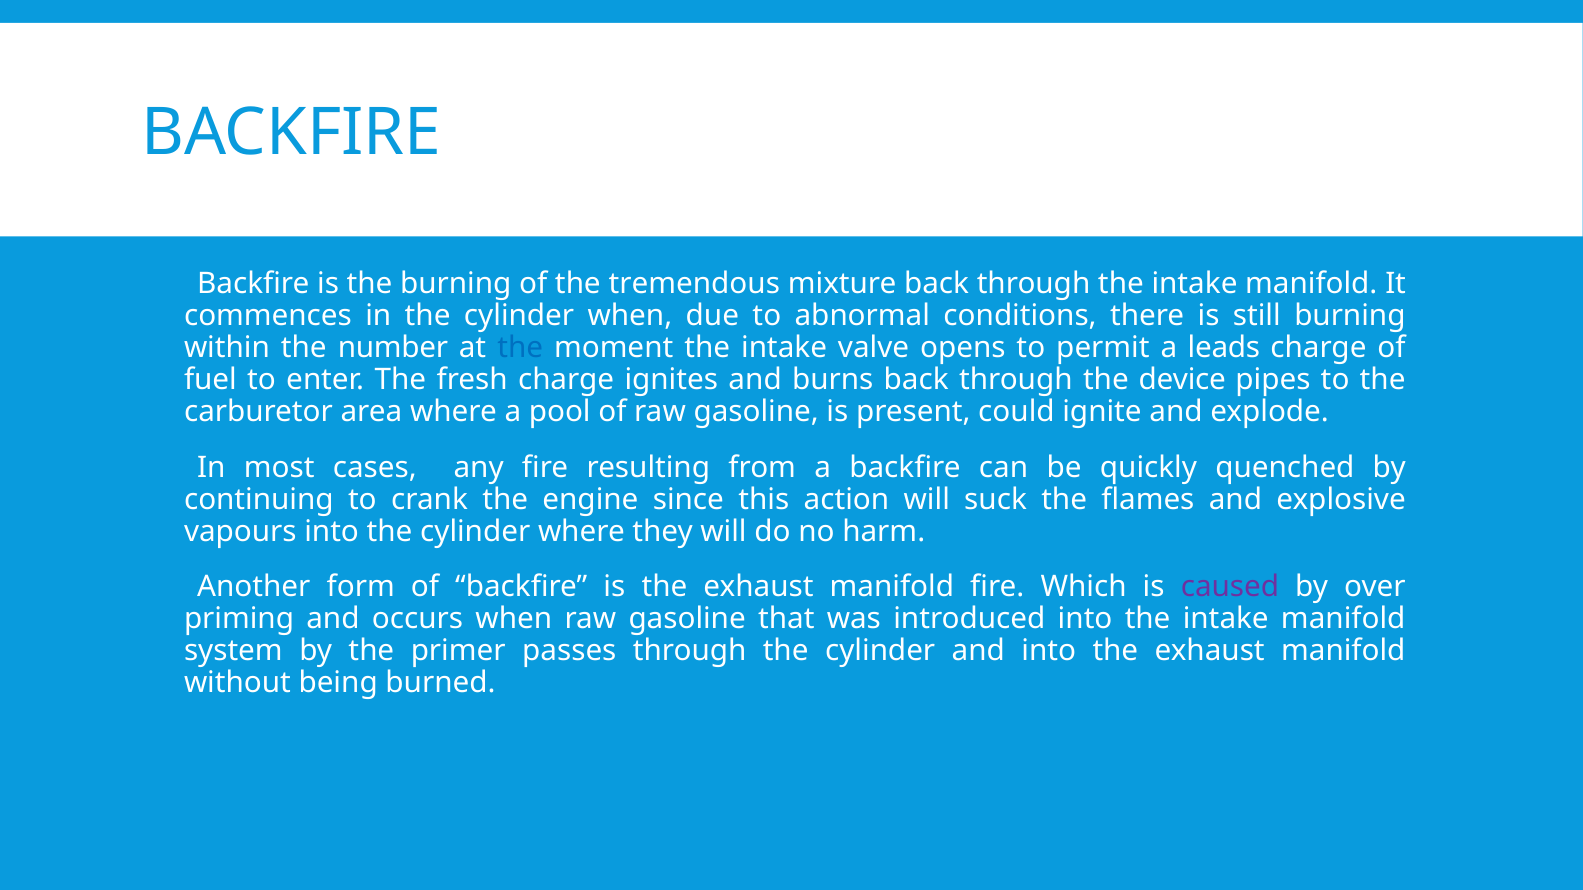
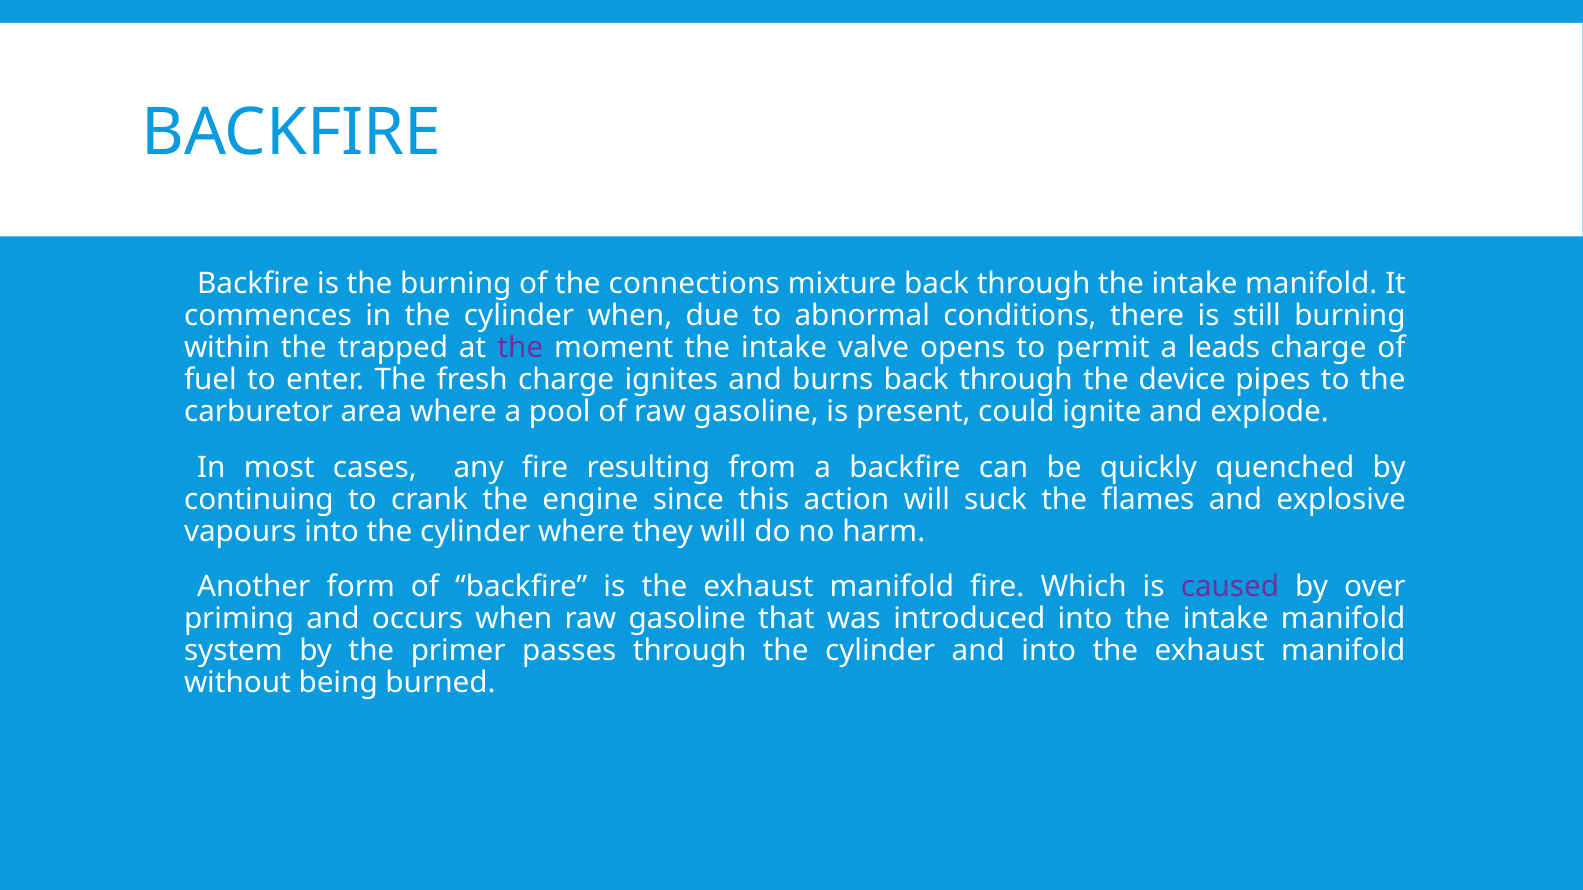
tremendous: tremendous -> connections
number: number -> trapped
the at (520, 348) colour: blue -> purple
